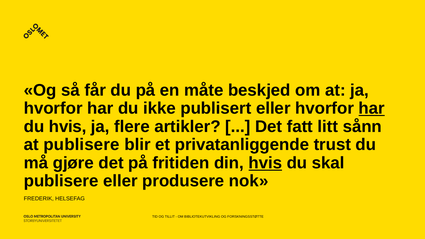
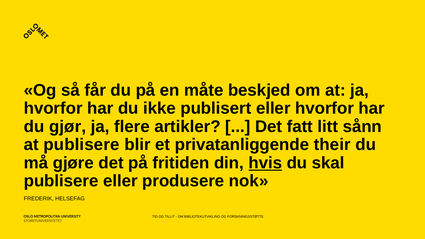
har at (372, 108) underline: present -> none
du hvis: hvis -> gjør
trust: trust -> their
